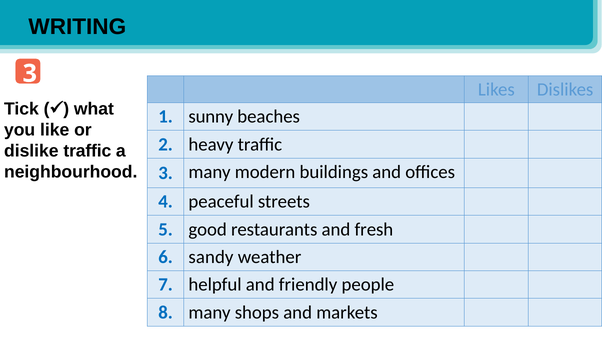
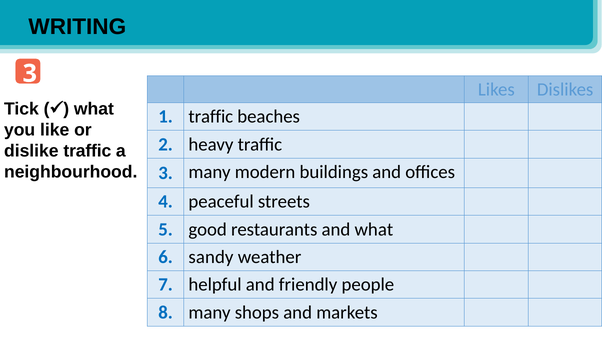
1 sunny: sunny -> traffic
and fresh: fresh -> what
